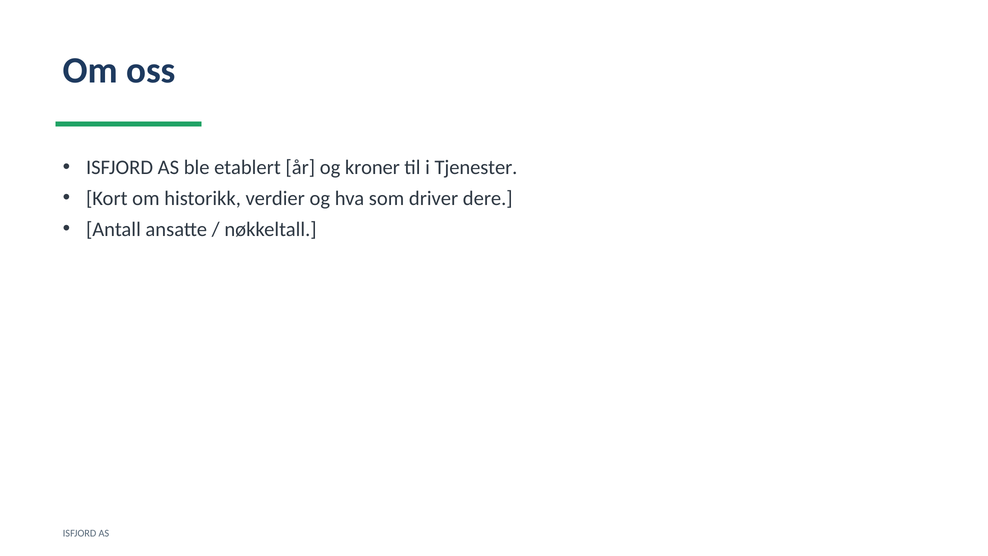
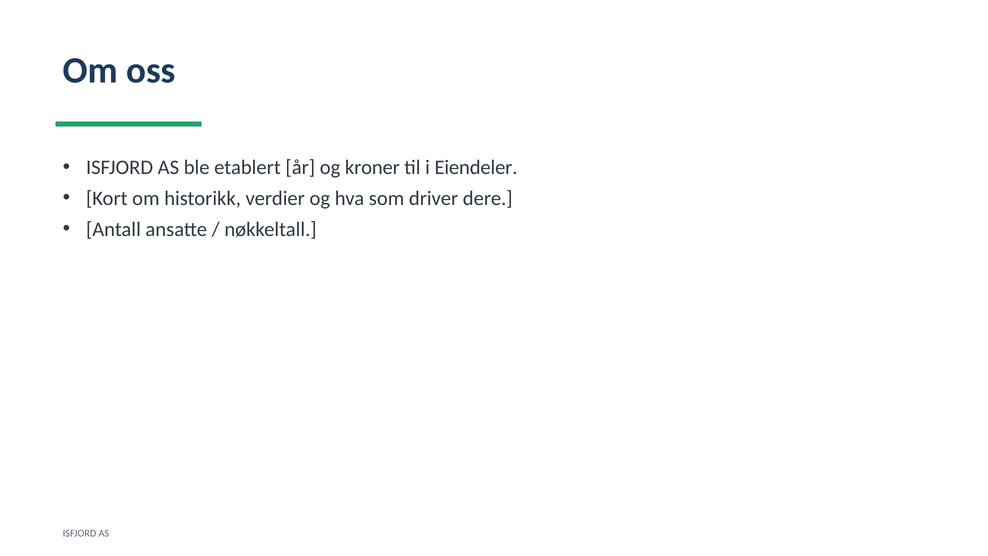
Tjenester: Tjenester -> Eiendeler
